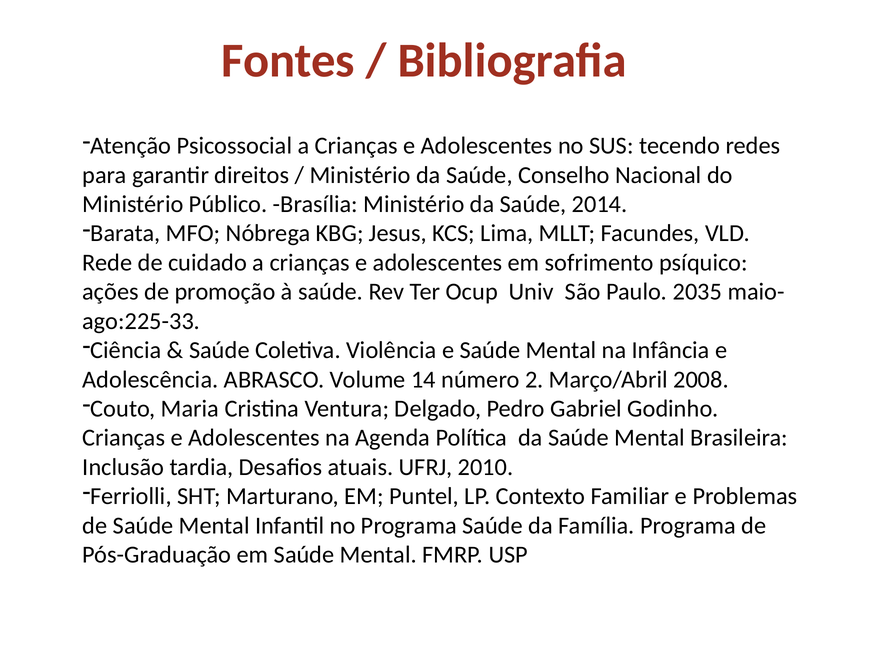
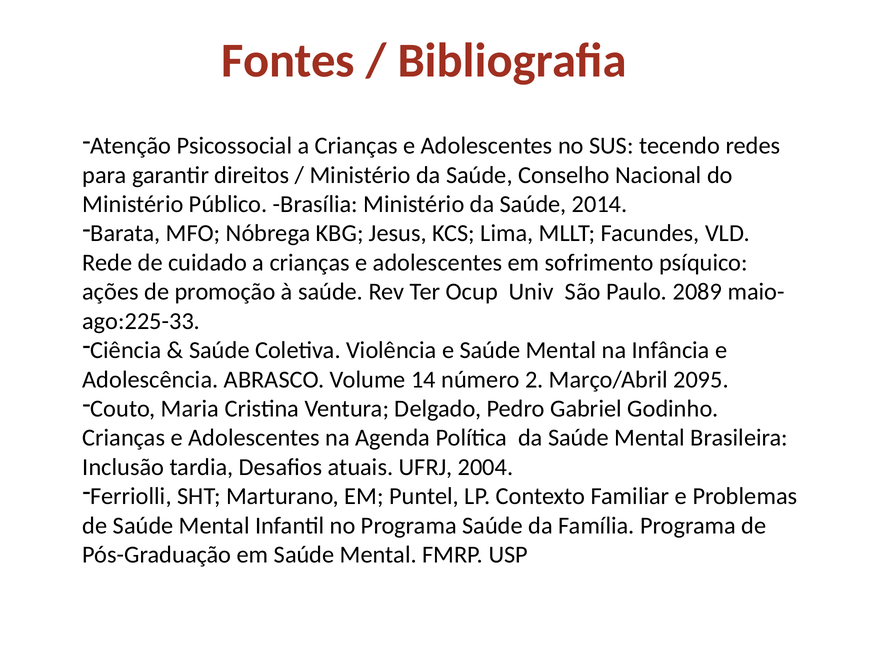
2035: 2035 -> 2089
2008: 2008 -> 2095
2010: 2010 -> 2004
